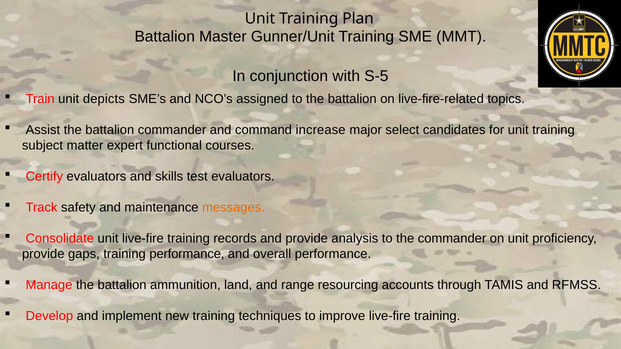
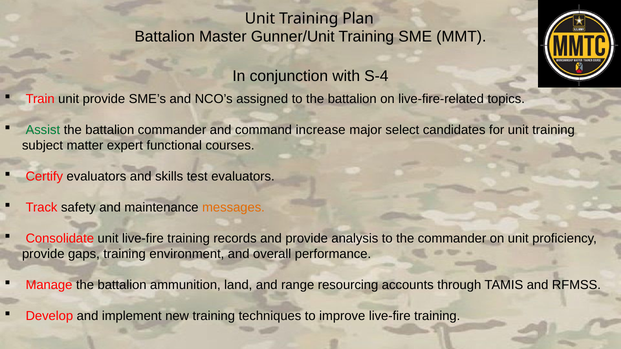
S-5: S-5 -> S-4
unit depicts: depicts -> provide
Assist colour: black -> green
training performance: performance -> environment
